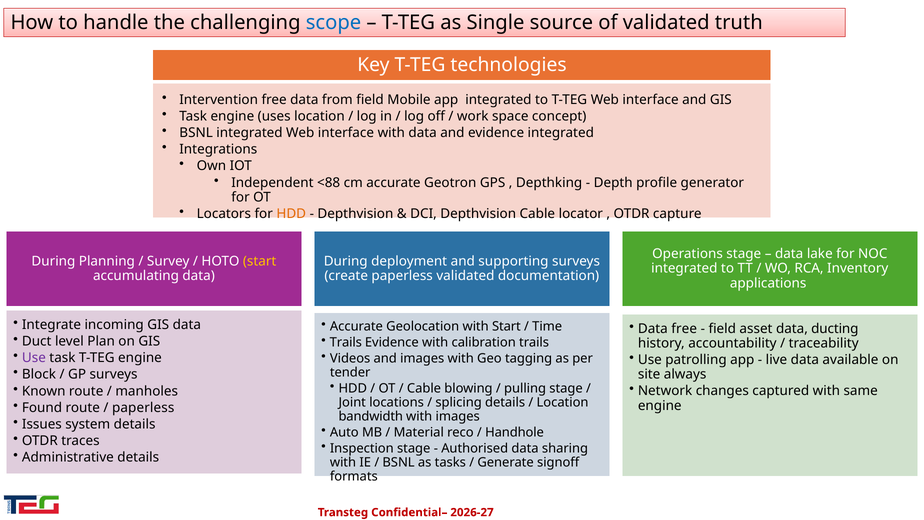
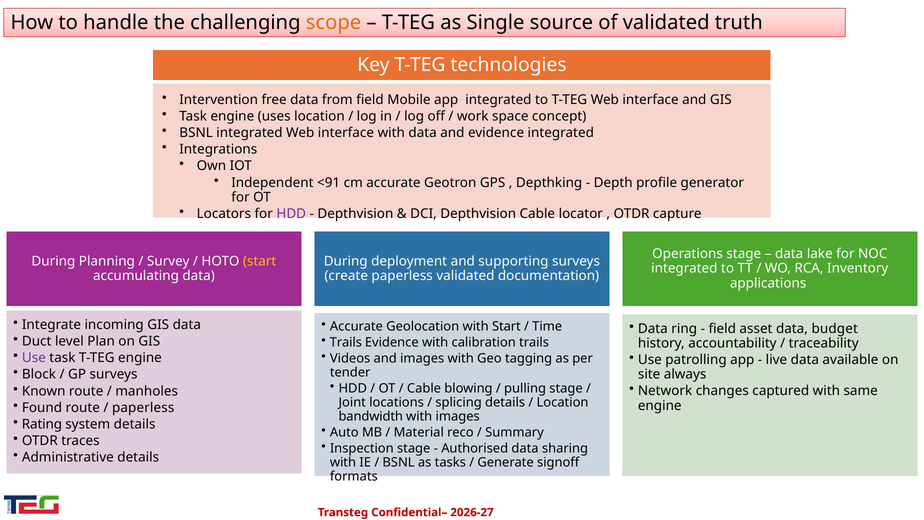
scope colour: blue -> orange
<88: <88 -> <91
HDD at (291, 214) colour: orange -> purple
Data free: free -> ring
ducting: ducting -> budget
Issues: Issues -> Rating
Handhole: Handhole -> Summary
